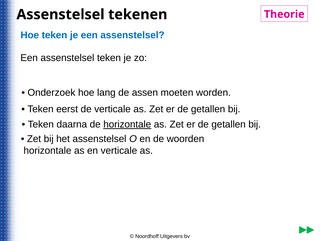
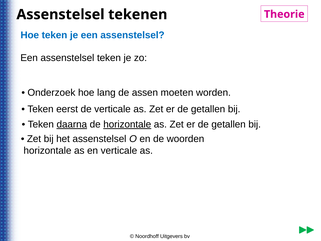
daarna underline: none -> present
